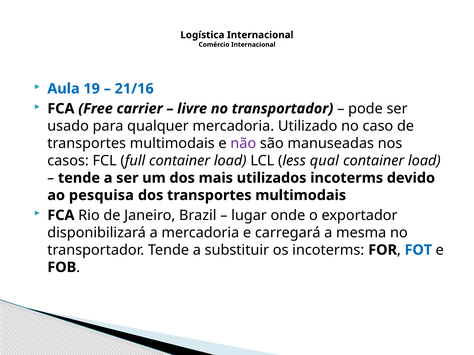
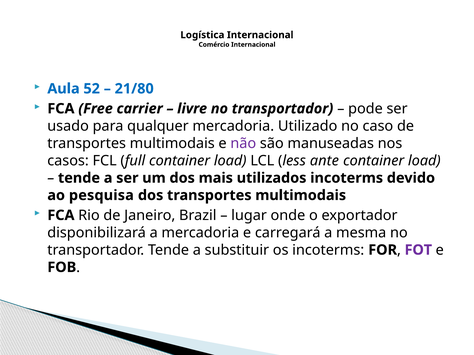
19: 19 -> 52
21/16: 21/16 -> 21/80
qual: qual -> ante
FOT colour: blue -> purple
